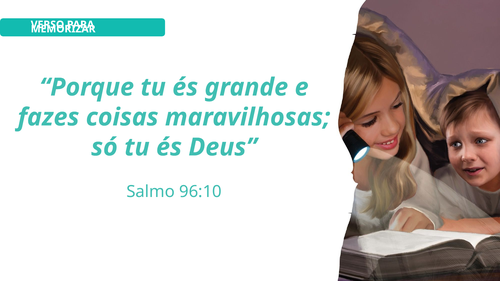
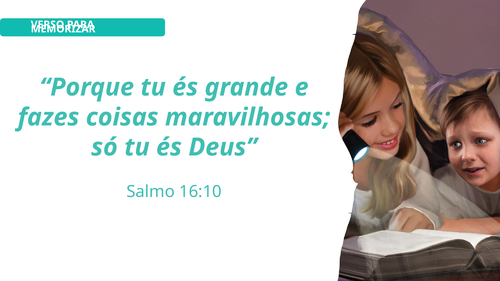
96:10: 96:10 -> 16:10
